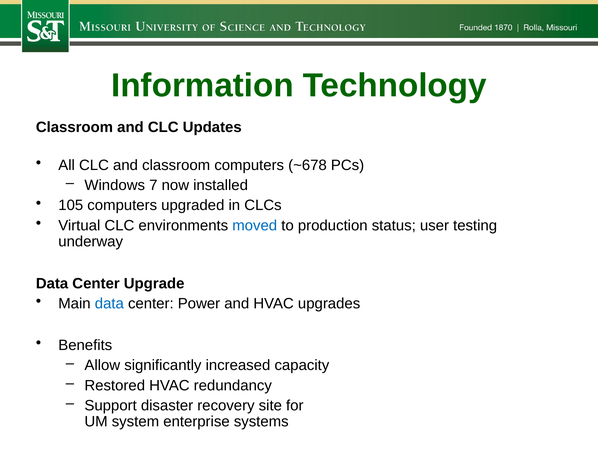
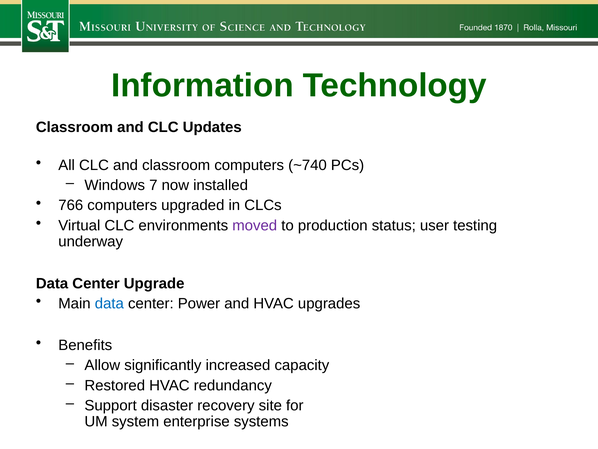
~678: ~678 -> ~740
105: 105 -> 766
moved colour: blue -> purple
